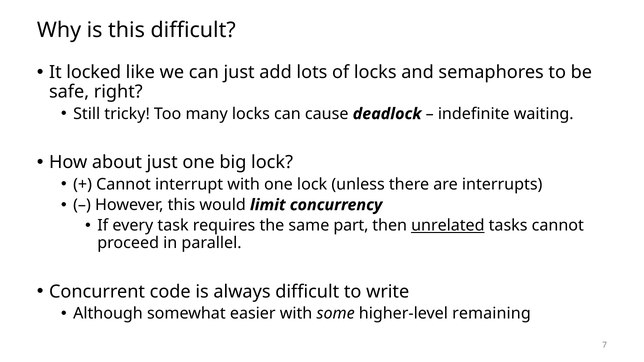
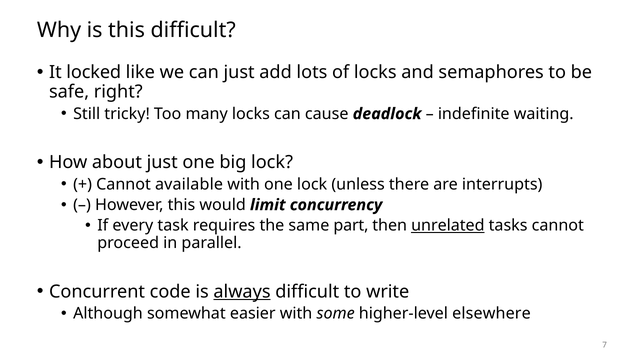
interrupt: interrupt -> available
always underline: none -> present
remaining: remaining -> elsewhere
